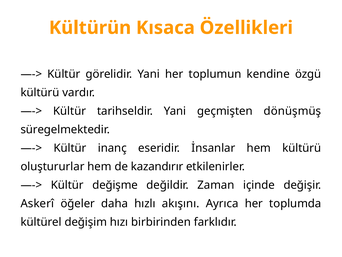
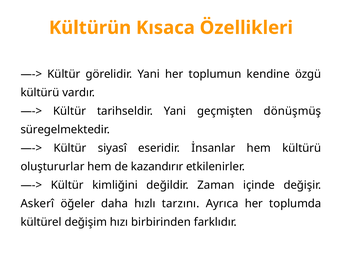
inanç: inanç -> siyasî
değişme: değişme -> kimliğini
akışını: akışını -> tarzını
